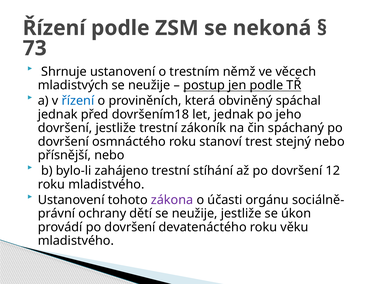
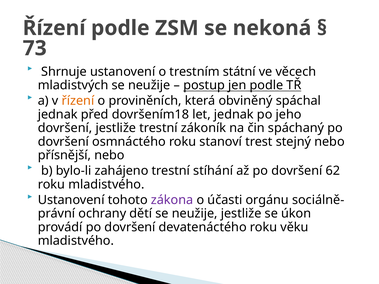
němž: němž -> státní
řízení at (78, 101) colour: blue -> orange
12: 12 -> 62
